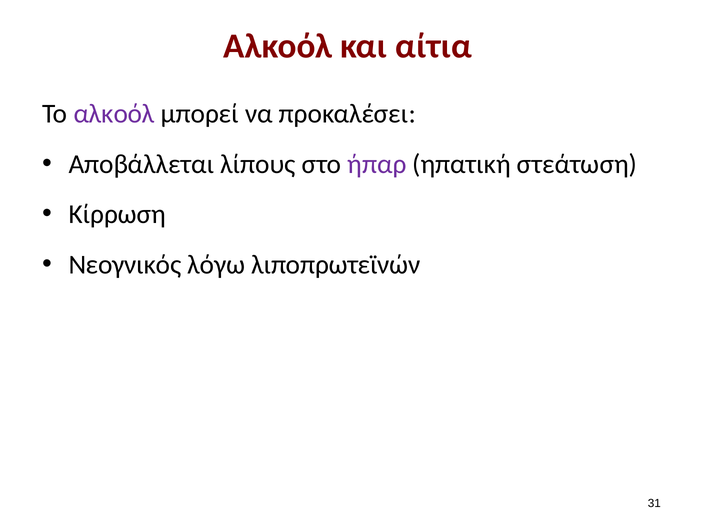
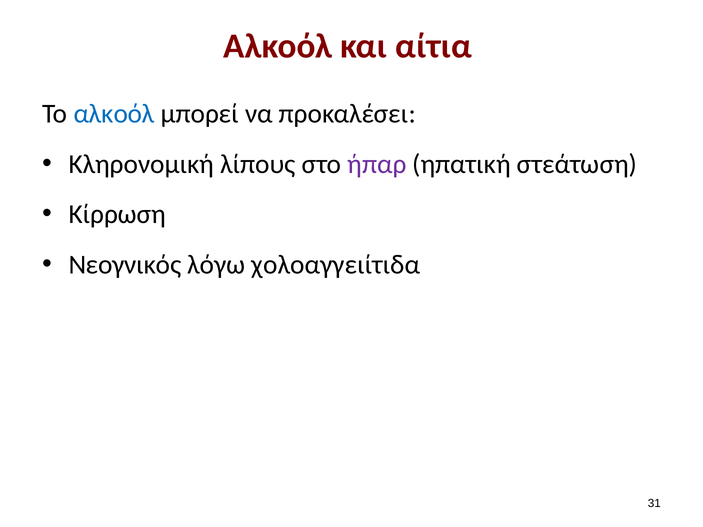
αλκοόλ at (114, 114) colour: purple -> blue
Αποβάλλεται: Αποβάλλεται -> Κληρονομική
λιποπρωτεϊνών: λιποπρωτεϊνών -> χολοαγγειίτιδα
